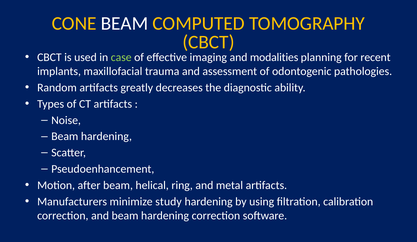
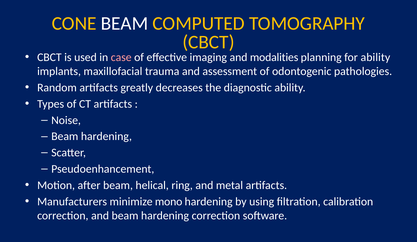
case colour: light green -> pink
for recent: recent -> ability
study: study -> mono
